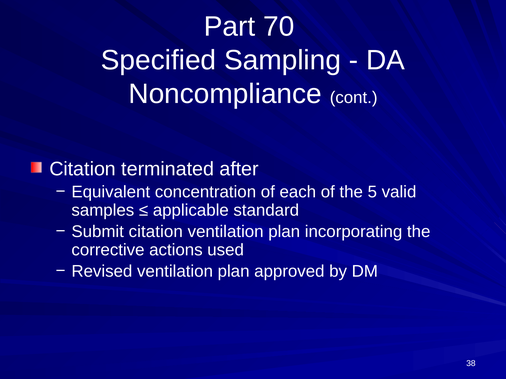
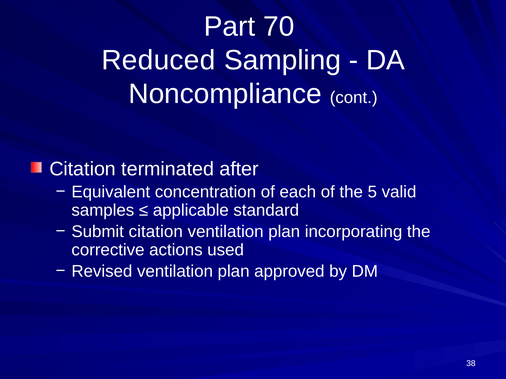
Specified: Specified -> Reduced
